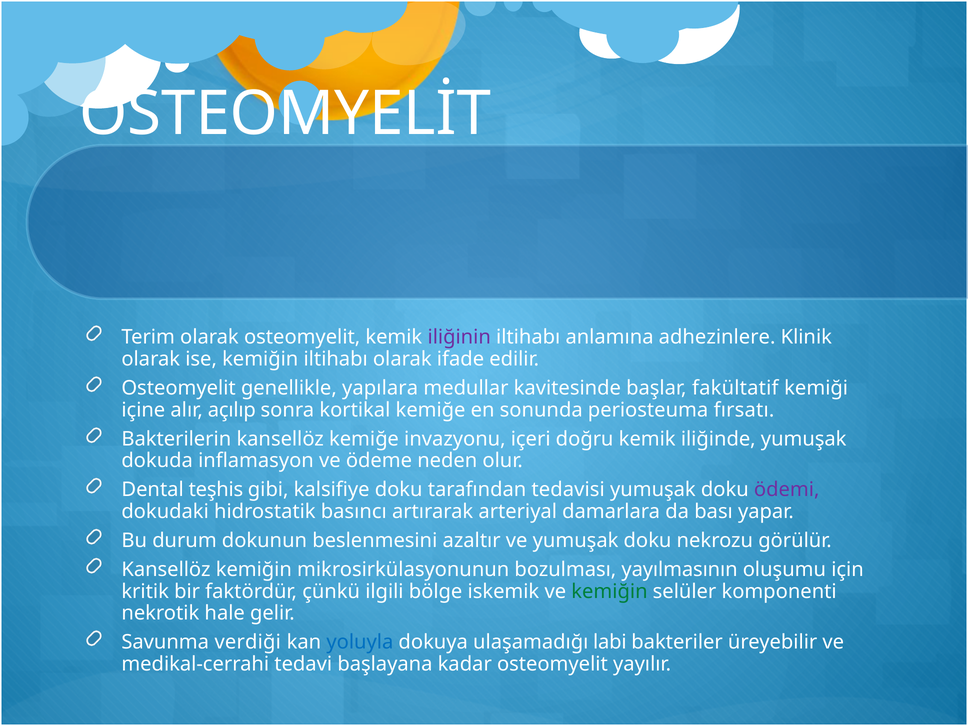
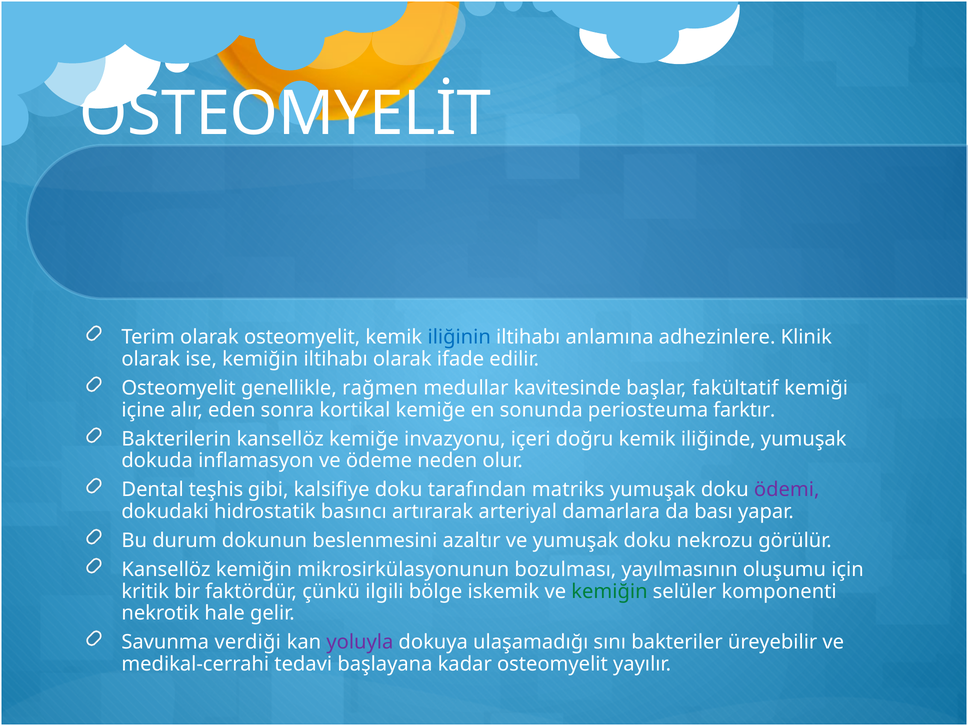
iliğinin colour: purple -> blue
yapılara: yapılara -> rağmen
açılıp: açılıp -> eden
fırsatı: fırsatı -> farktır
tedavisi: tedavisi -> matriks
yoluyla colour: blue -> purple
labi: labi -> sını
